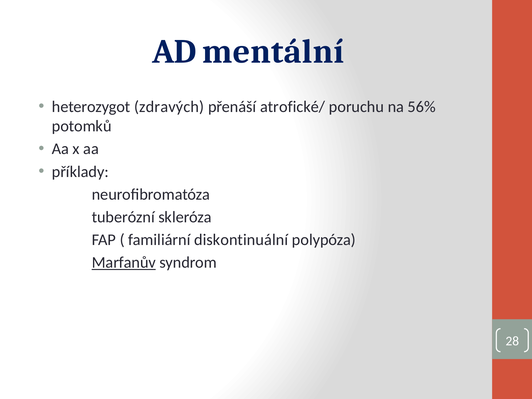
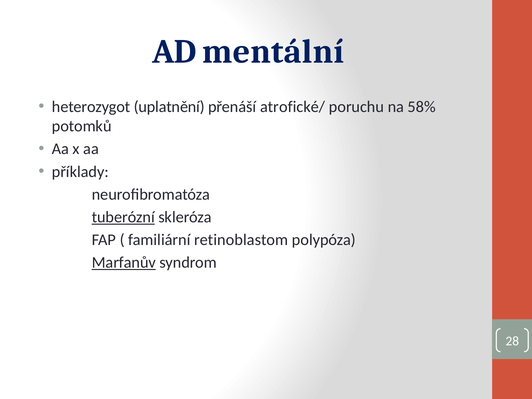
zdravých: zdravých -> uplatnění
56%: 56% -> 58%
tuberózní underline: none -> present
diskontinuální: diskontinuální -> retinoblastom
